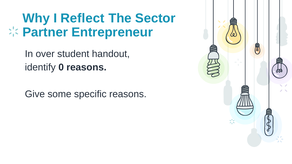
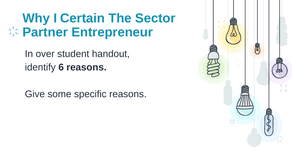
Reflect: Reflect -> Certain
0: 0 -> 6
